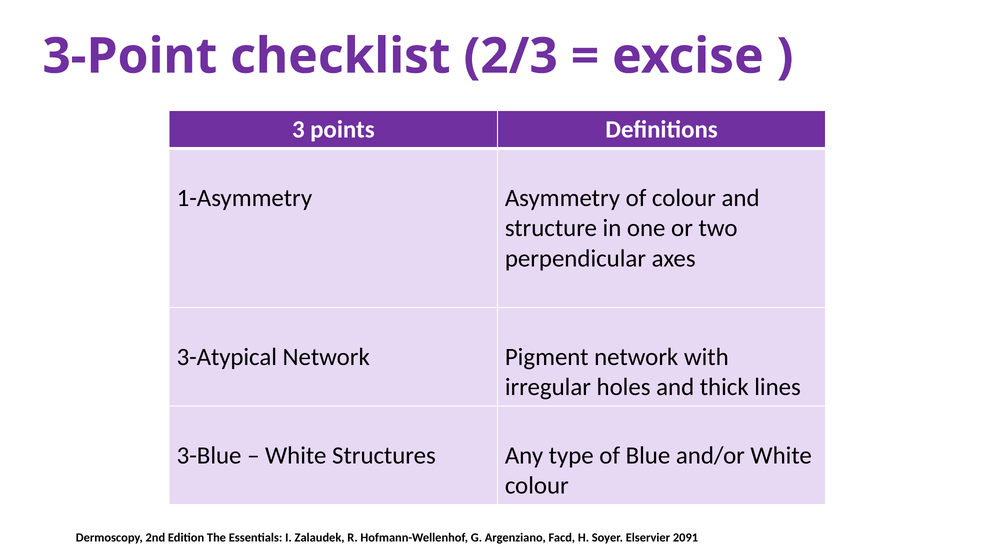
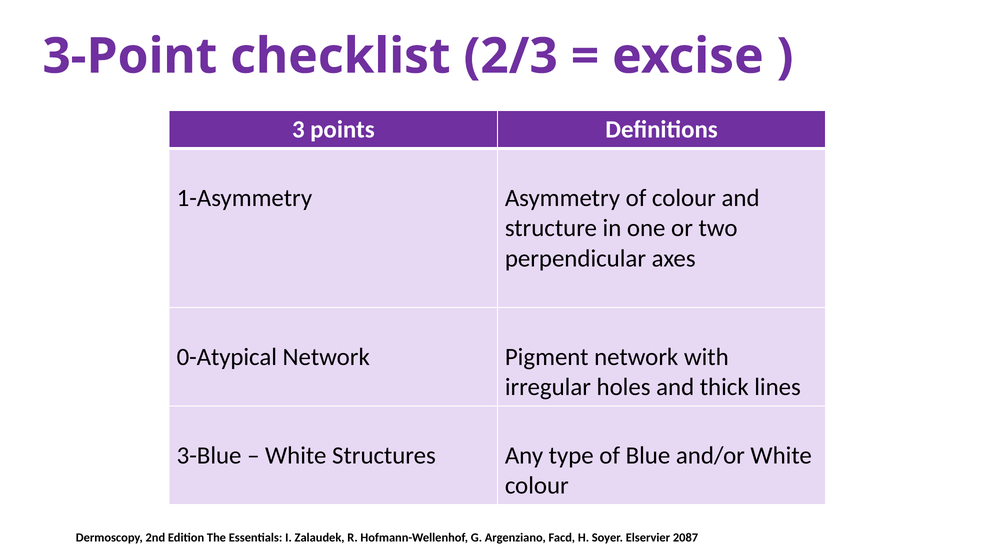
3-Atypical: 3-Atypical -> 0-Atypical
2091: 2091 -> 2087
